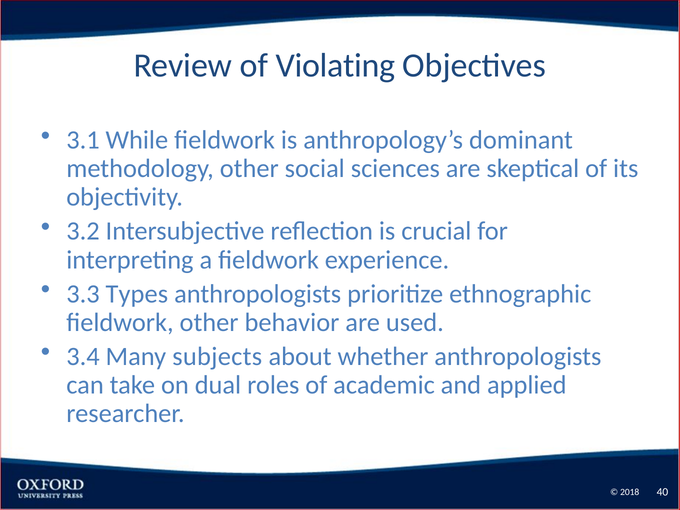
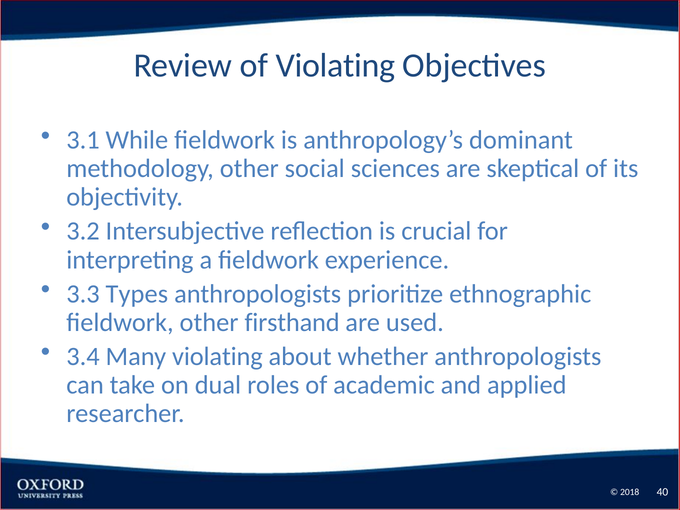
behavior: behavior -> firsthand
Many subjects: subjects -> violating
